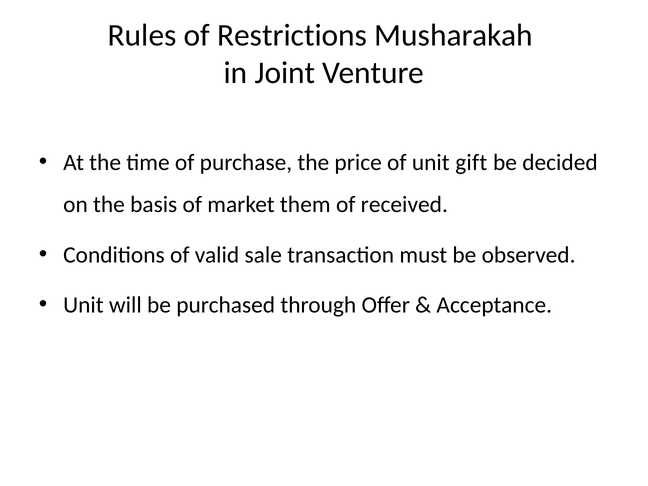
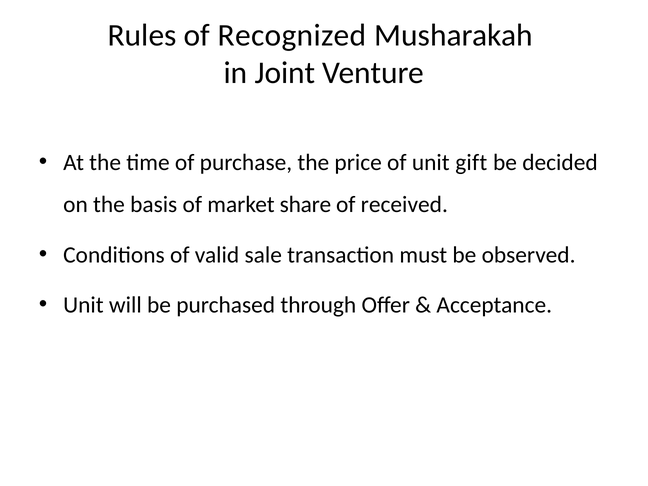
Restrictions: Restrictions -> Recognized
them: them -> share
